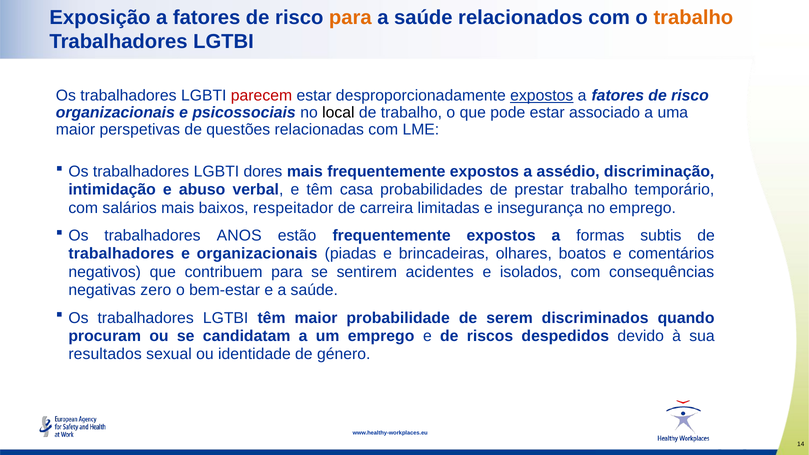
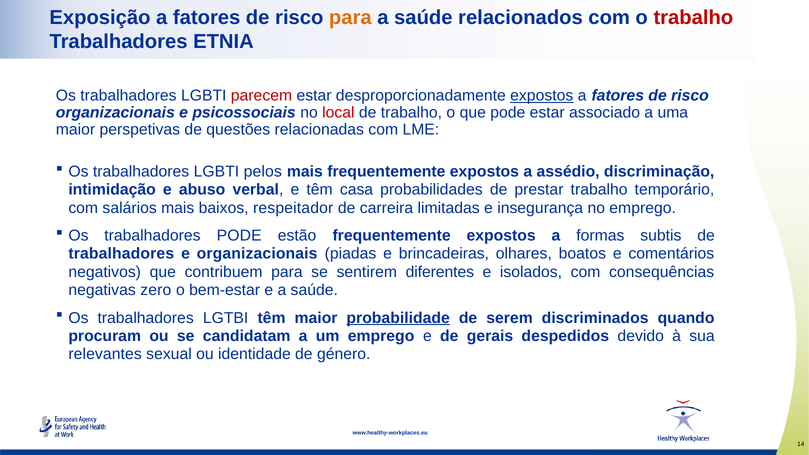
trabalho at (693, 17) colour: orange -> red
LGTBI at (223, 42): LGTBI -> ETNIA
local colour: black -> red
dores: dores -> pelos
trabalhadores ANOS: ANOS -> PODE
acidentes: acidentes -> diferentes
probabilidade underline: none -> present
riscos: riscos -> gerais
resultados: resultados -> relevantes
